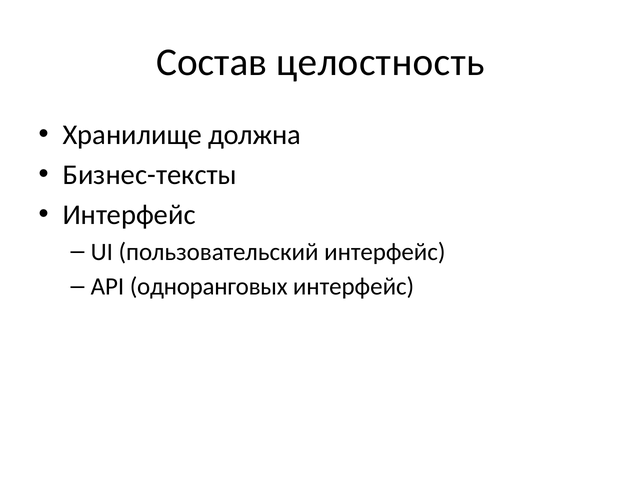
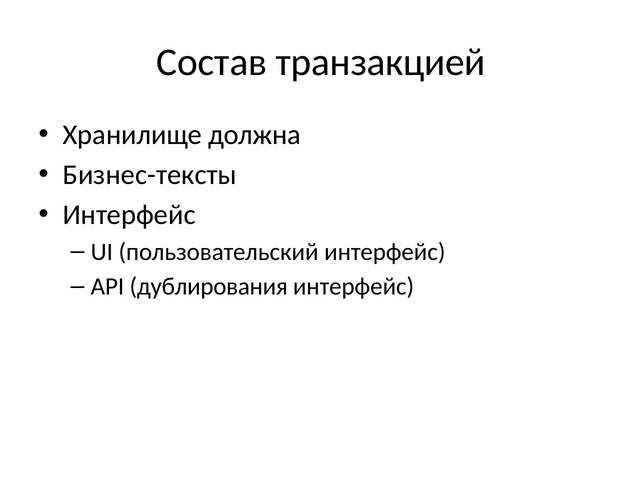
целостность: целостность -> транзакцией
одноранговых: одноранговых -> дублирования
